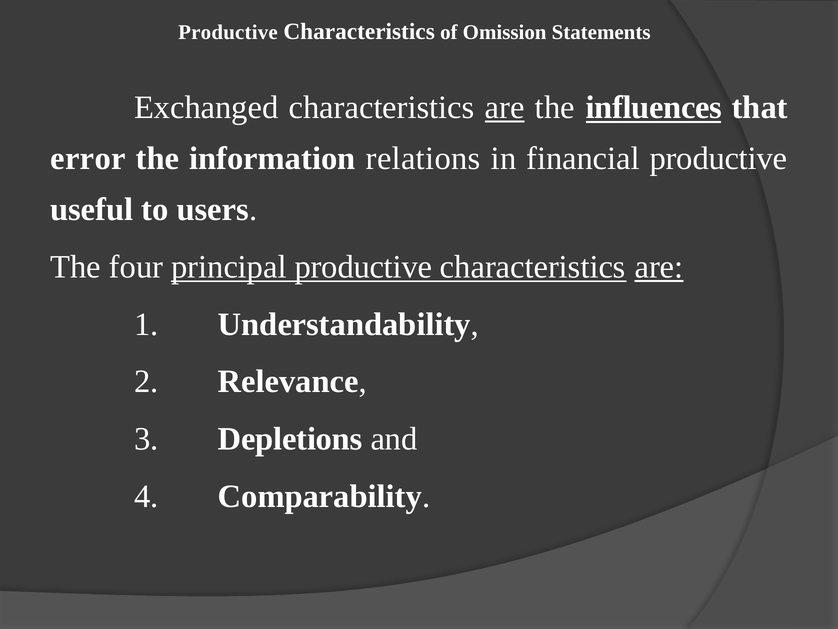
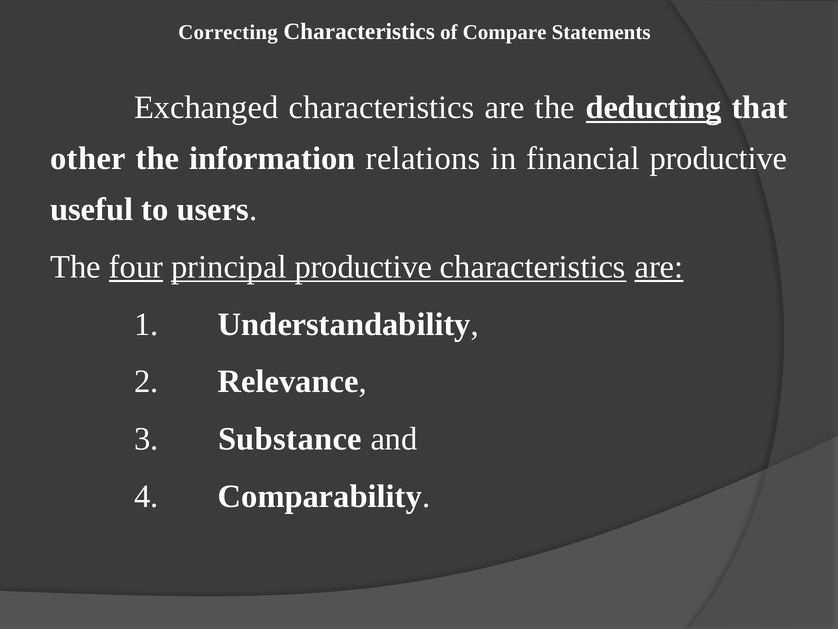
Productive at (228, 32): Productive -> Correcting
Omission: Omission -> Compare
are at (505, 108) underline: present -> none
influences: influences -> deducting
error: error -> other
four underline: none -> present
Depletions: Depletions -> Substance
